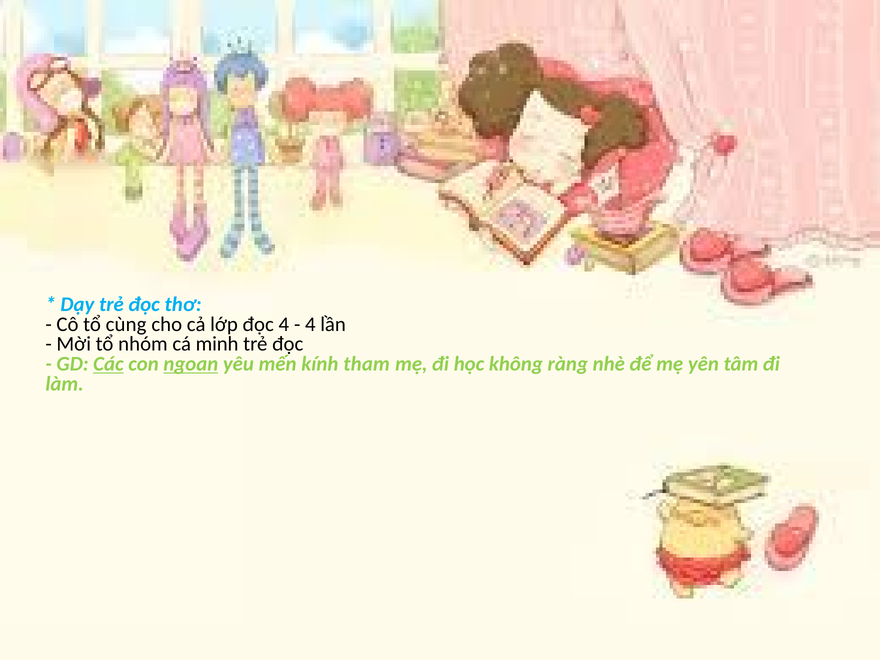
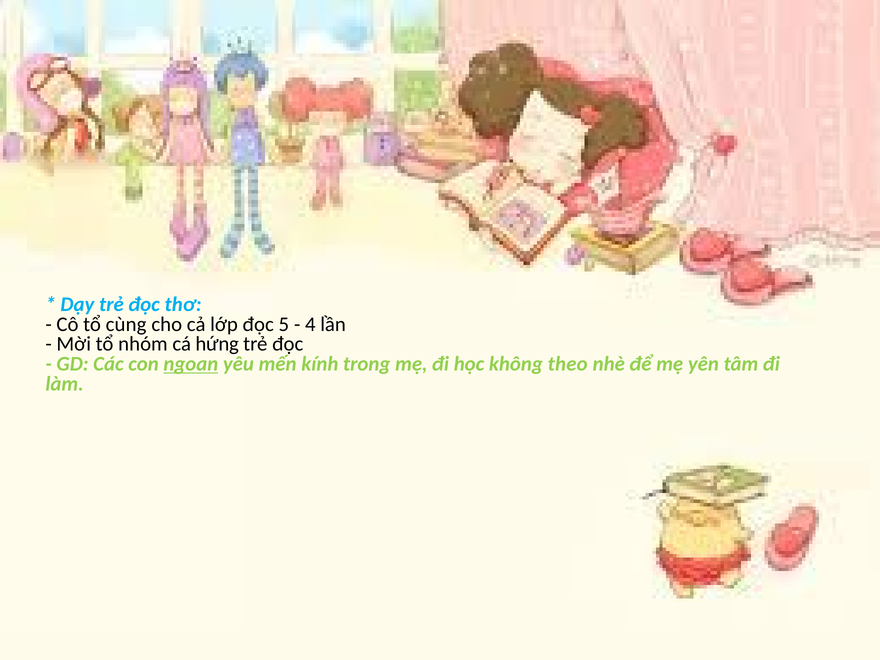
đọc 4: 4 -> 5
minh: minh -> hứng
Các underline: present -> none
tham: tham -> trong
ràng: ràng -> theo
